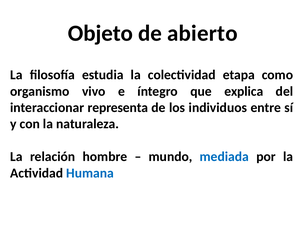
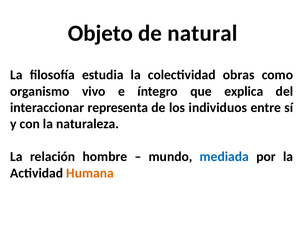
abierto: abierto -> natural
etapa: etapa -> obras
Humana colour: blue -> orange
